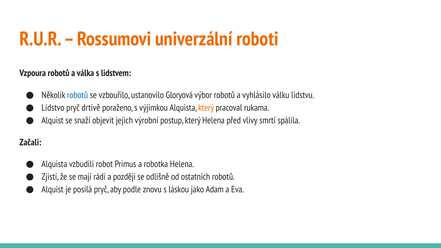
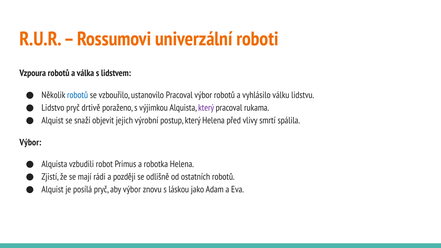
ustanovilo Gloryová: Gloryová -> Pracoval
který at (206, 108) colour: orange -> purple
Začali at (30, 142): Začali -> Výbor
aby podle: podle -> výbor
